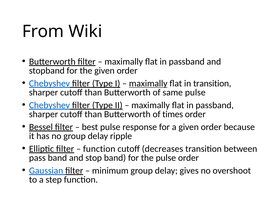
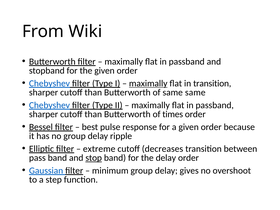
same pulse: pulse -> same
function at (99, 149): function -> extreme
stop underline: none -> present
the pulse: pulse -> delay
